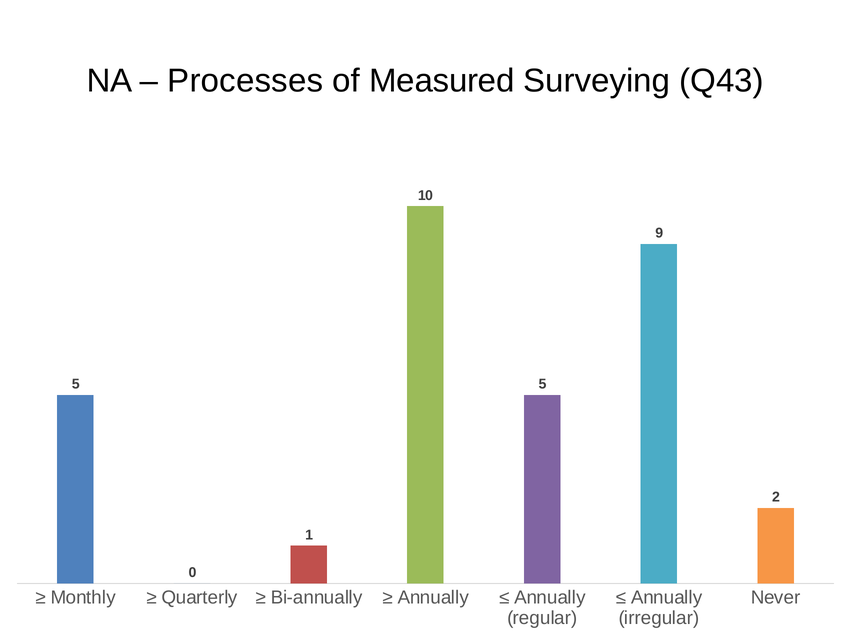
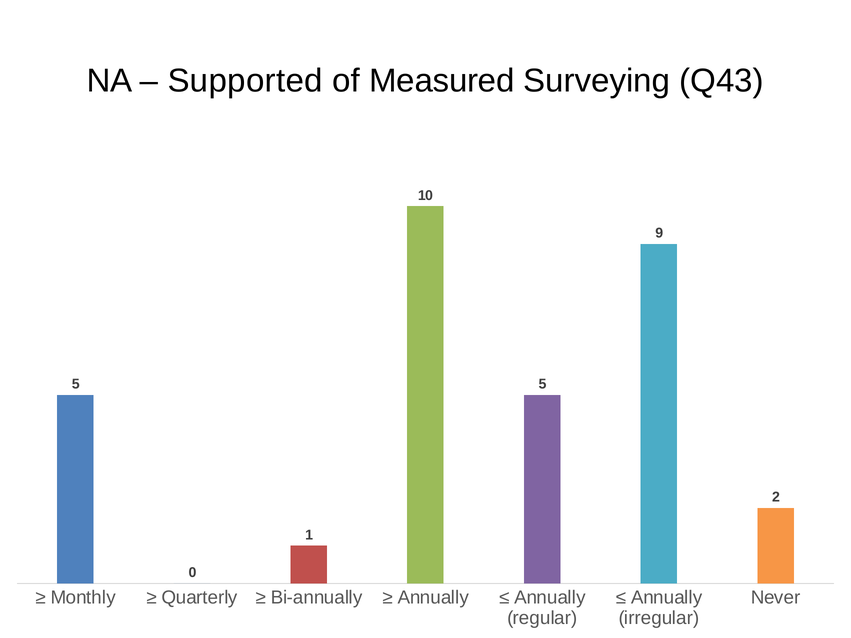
Processes: Processes -> Supported
